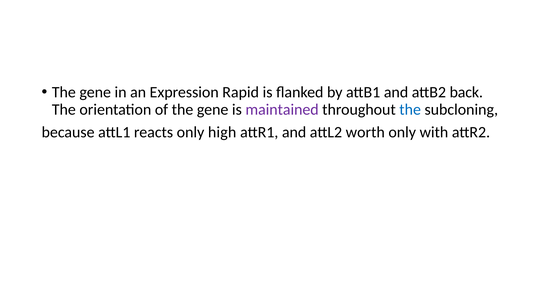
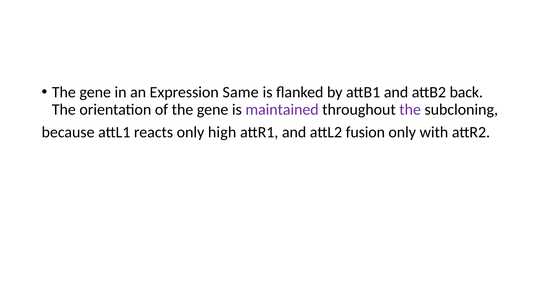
Rapid: Rapid -> Same
the at (410, 110) colour: blue -> purple
worth: worth -> fusion
